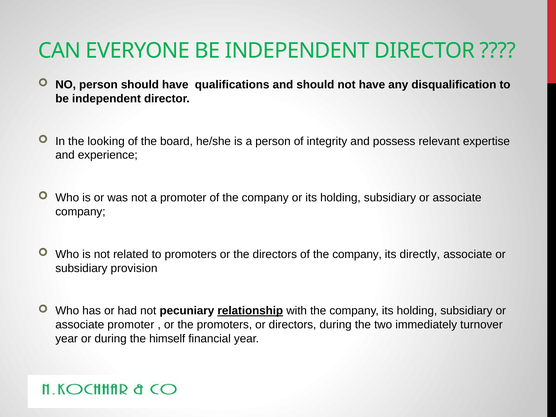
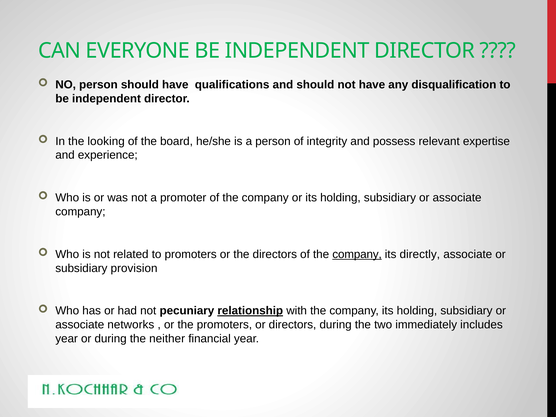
company at (357, 254) underline: none -> present
associate promoter: promoter -> networks
turnover: turnover -> includes
himself: himself -> neither
